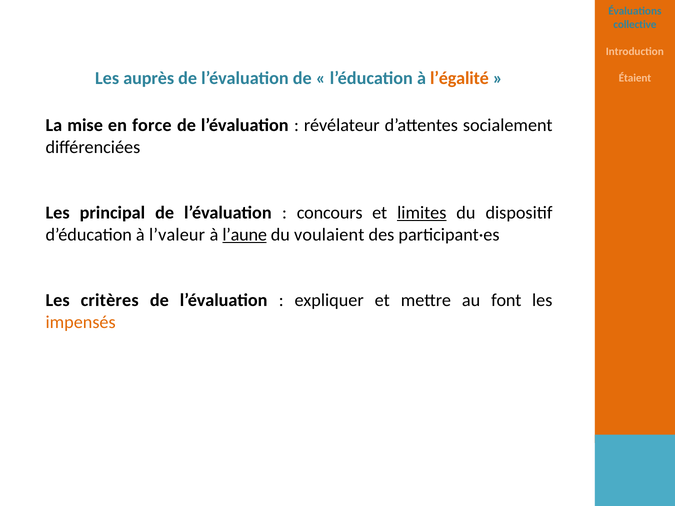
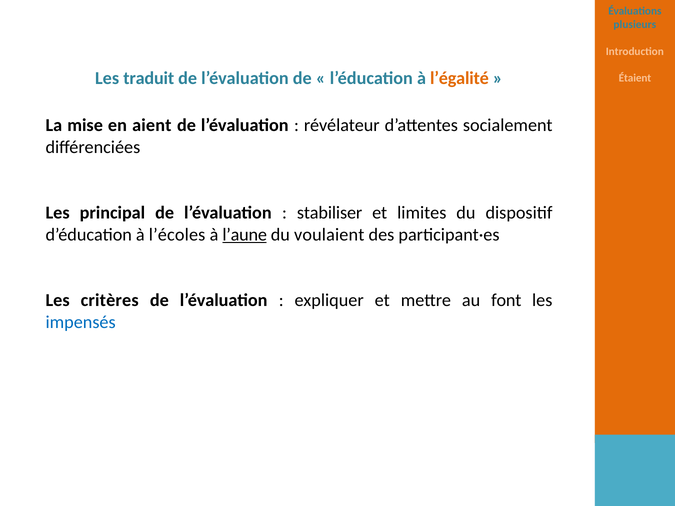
collective: collective -> plusieurs
auprès: auprès -> traduit
force: force -> aient
concours: concours -> stabiliser
limites underline: present -> none
l’valeur: l’valeur -> l’écoles
impensés colour: orange -> blue
